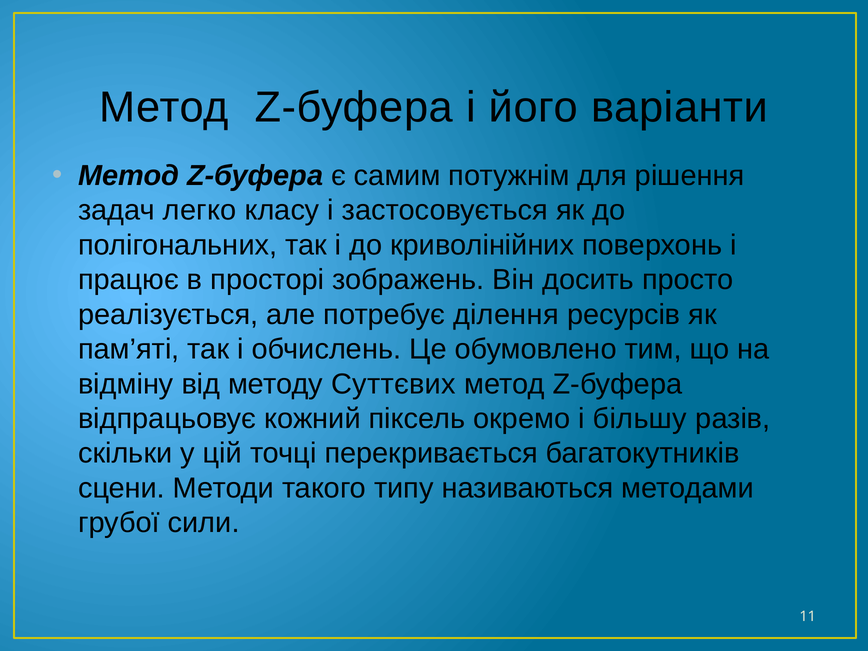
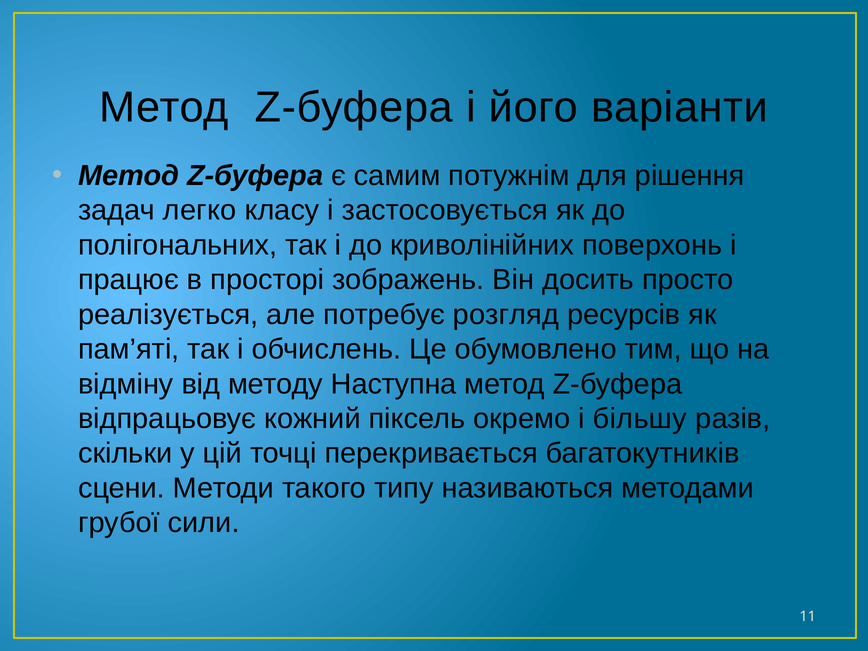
ділення: ділення -> розгляд
Суттєвих: Суттєвих -> Наступна
